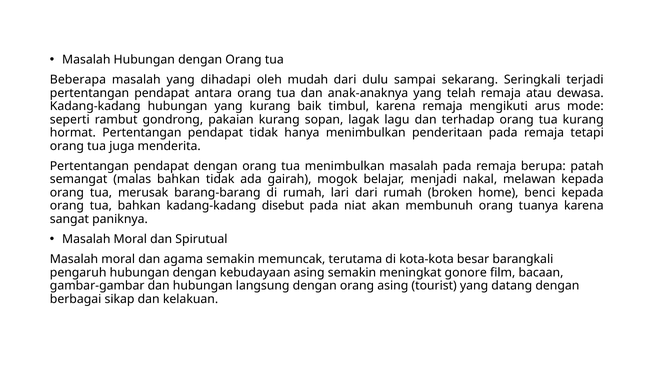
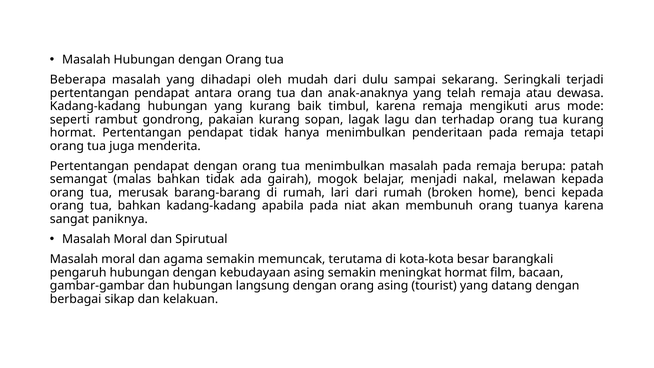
disebut: disebut -> apabila
meningkat gonore: gonore -> hormat
